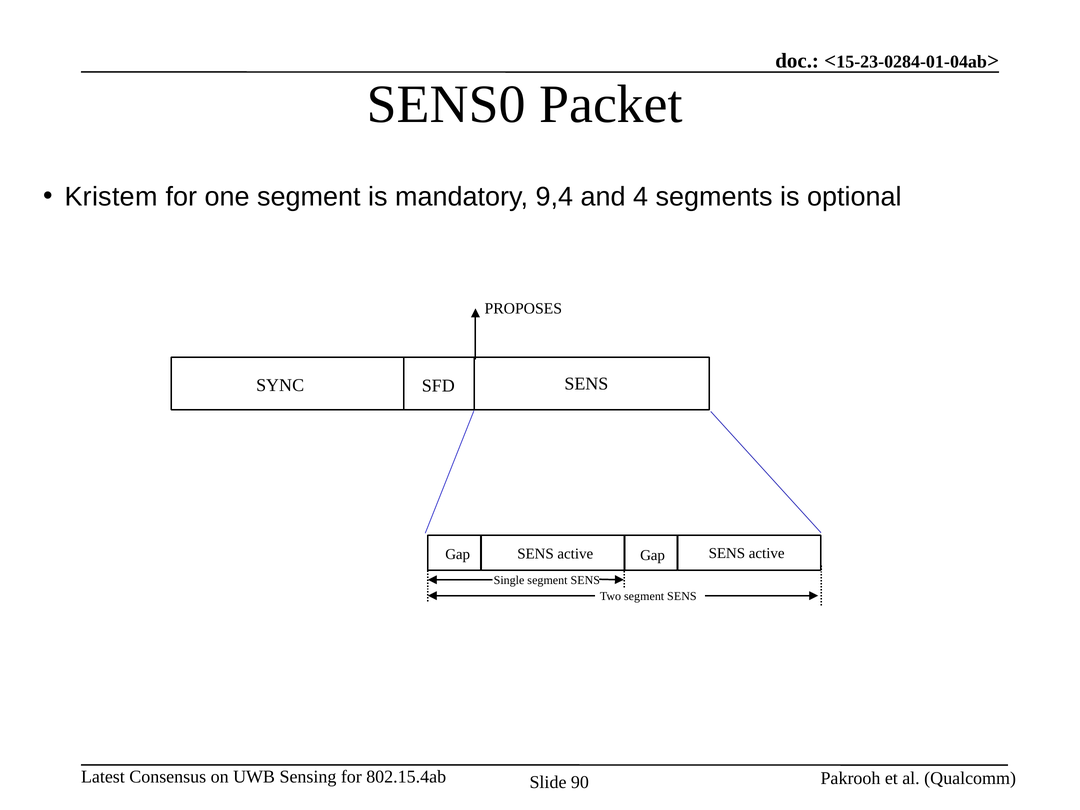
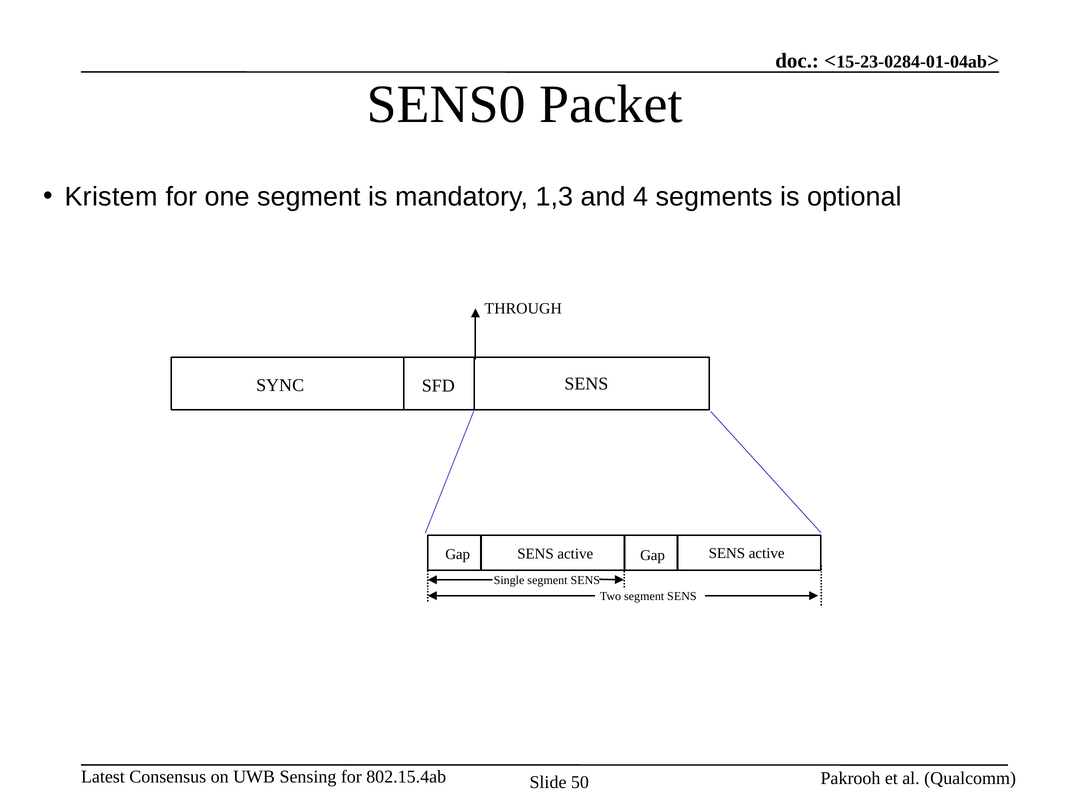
9,4: 9,4 -> 1,3
PROPOSES: PROPOSES -> THROUGH
90: 90 -> 50
